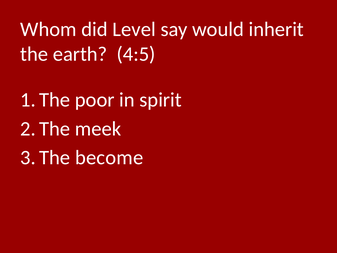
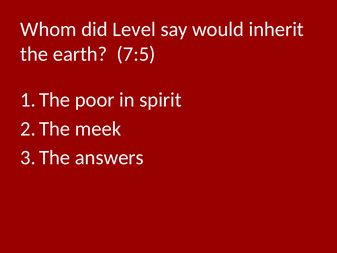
4:5: 4:5 -> 7:5
become: become -> answers
